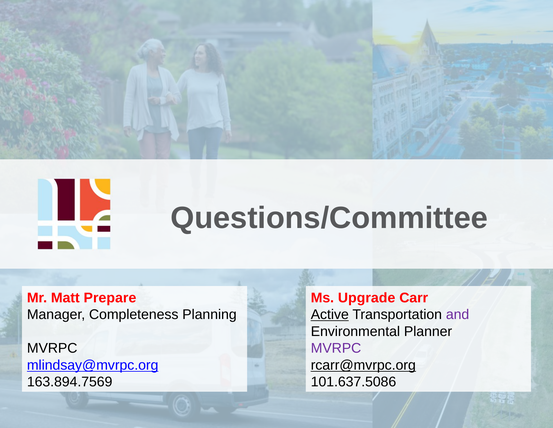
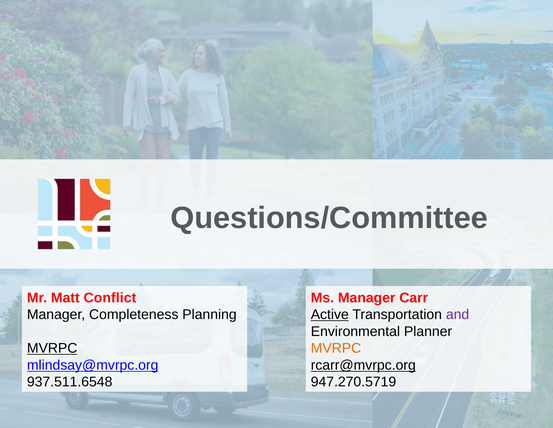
Prepare: Prepare -> Conflict
Ms Upgrade: Upgrade -> Manager
MVRPC at (52, 348) underline: none -> present
MVRPC at (336, 348) colour: purple -> orange
163.894.7569: 163.894.7569 -> 937.511.6548
101.637.5086: 101.637.5086 -> 947.270.5719
